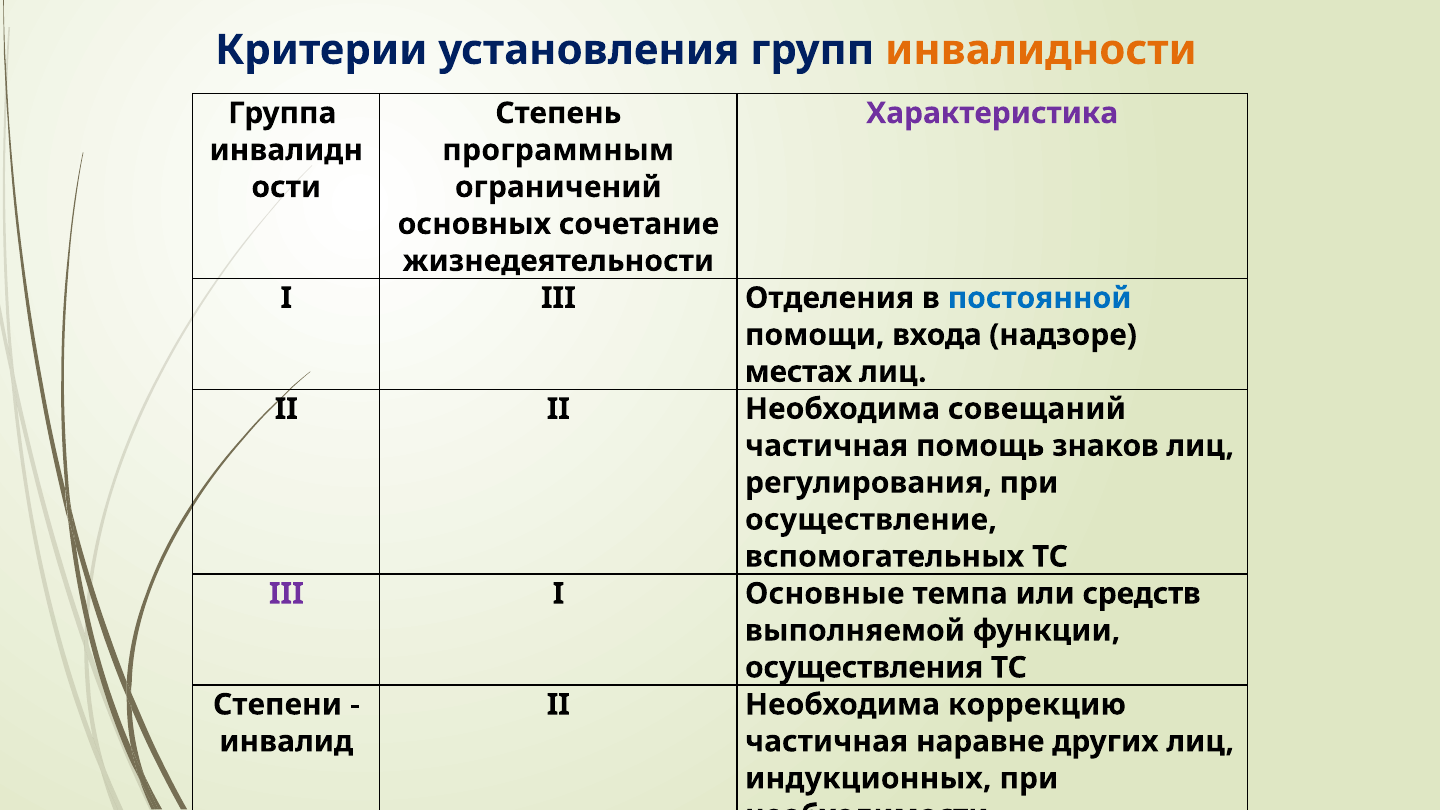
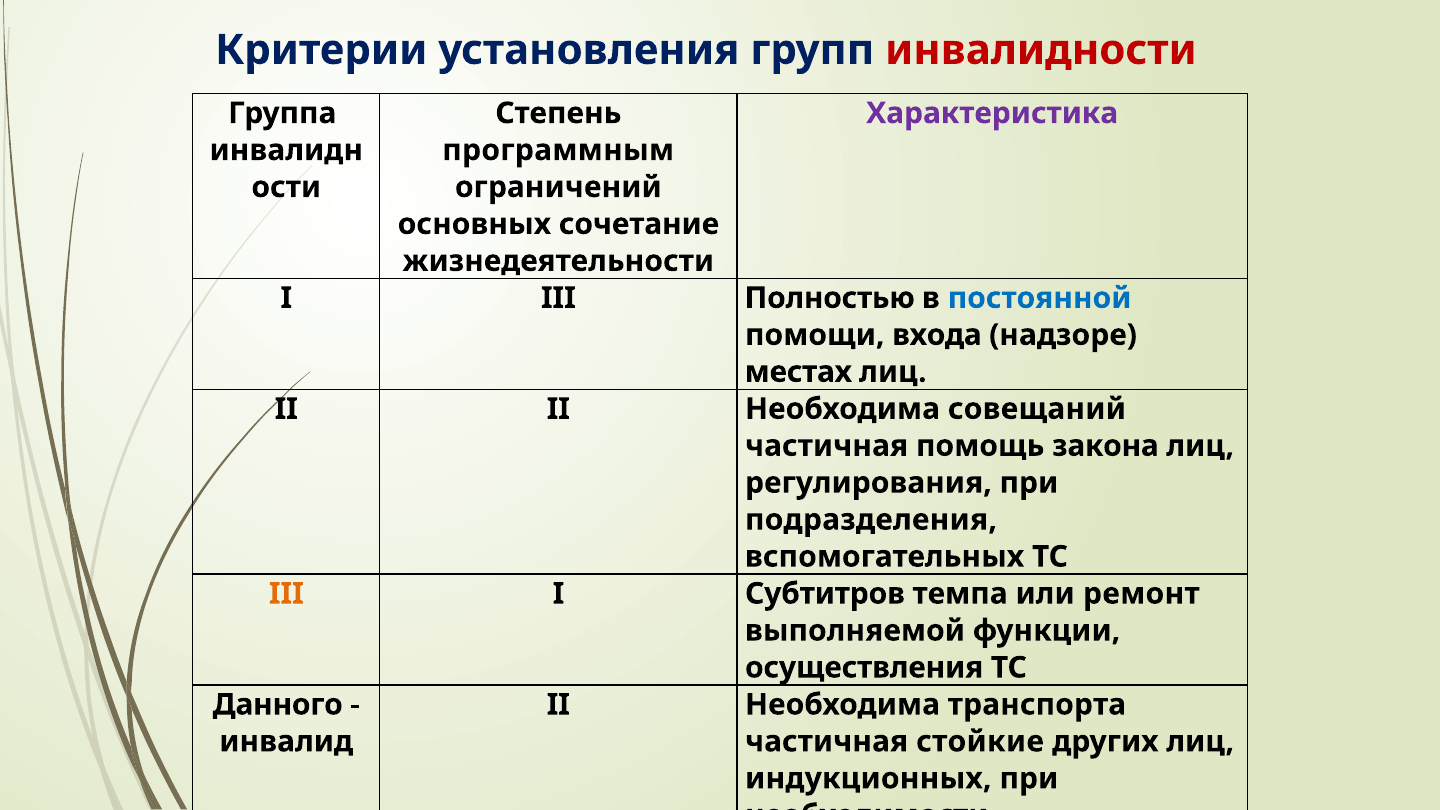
инвалидности colour: orange -> red
Отделения: Отделения -> Полностью
знаков: знаков -> закона
осуществление: осуществление -> подразделения
III at (286, 594) colour: purple -> orange
Основные: Основные -> Субтитров
средств: средств -> ремонт
Степени: Степени -> Данного
коррекцию: коррекцию -> транспорта
наравне: наравне -> стойкие
